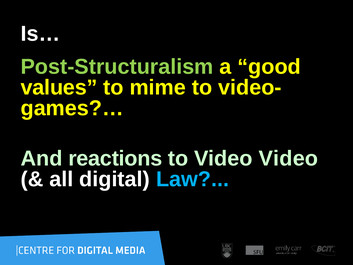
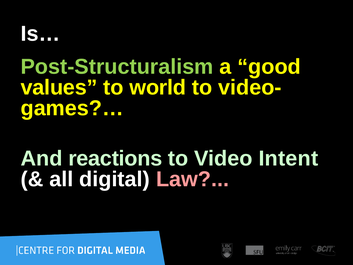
mime: mime -> world
Video Video: Video -> Intent
Law colour: light blue -> pink
